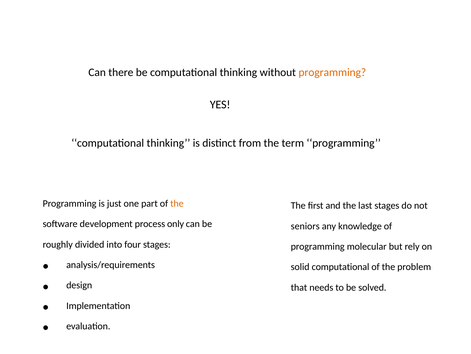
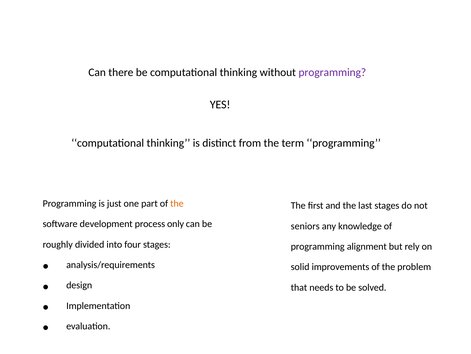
programming at (332, 72) colour: orange -> purple
molecular: molecular -> alignment
solid computational: computational -> improvements
